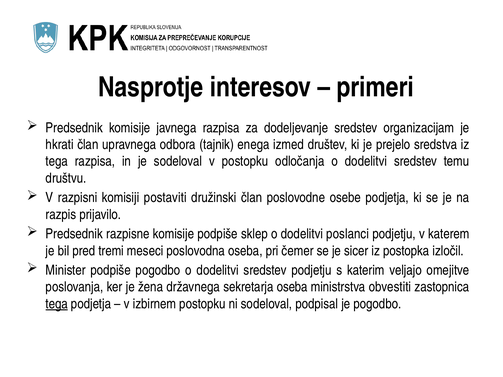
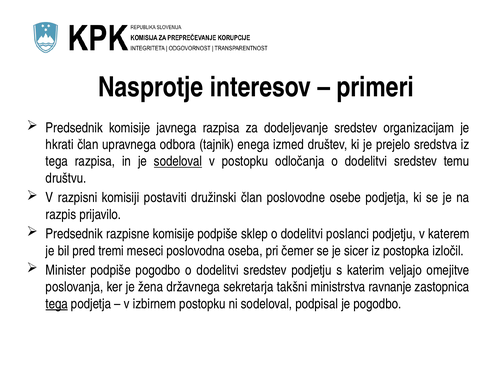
sodeloval at (178, 161) underline: none -> present
sekretarja oseba: oseba -> takšni
obvestiti: obvestiti -> ravnanje
